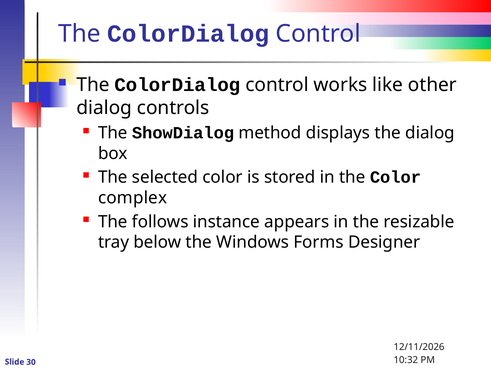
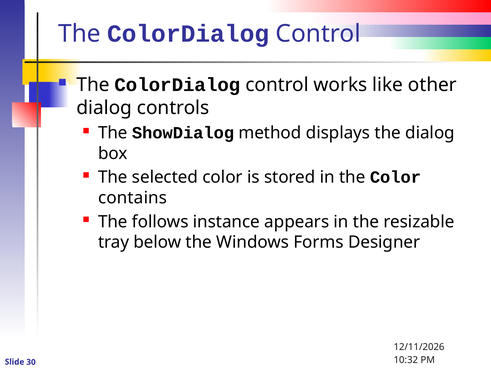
complex: complex -> contains
